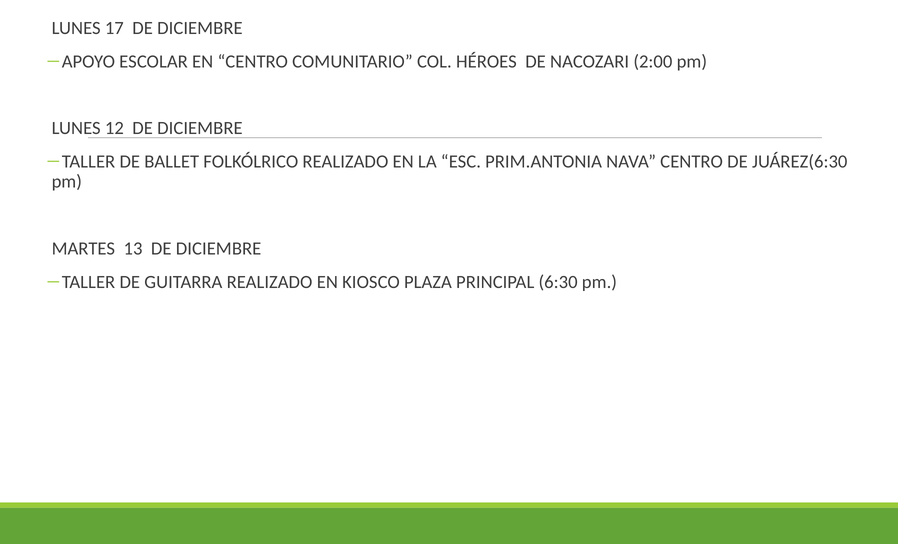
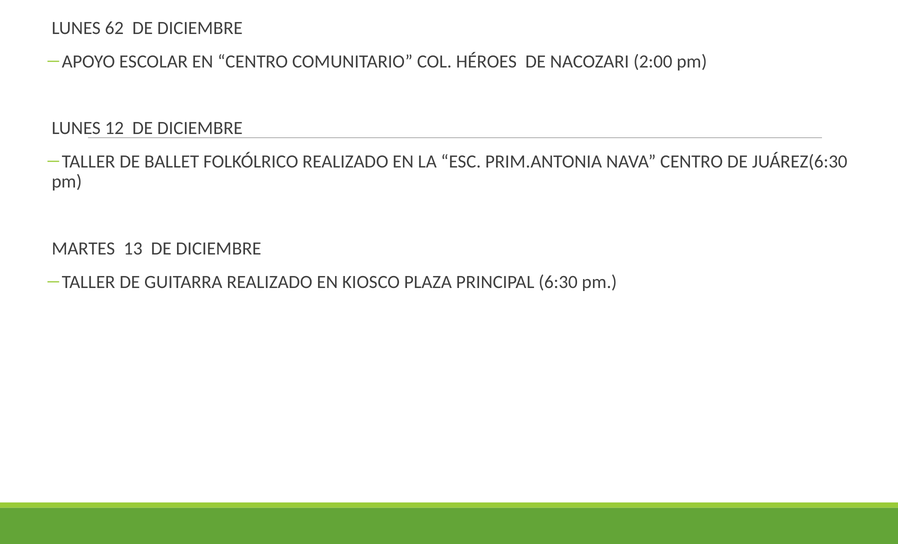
17: 17 -> 62
